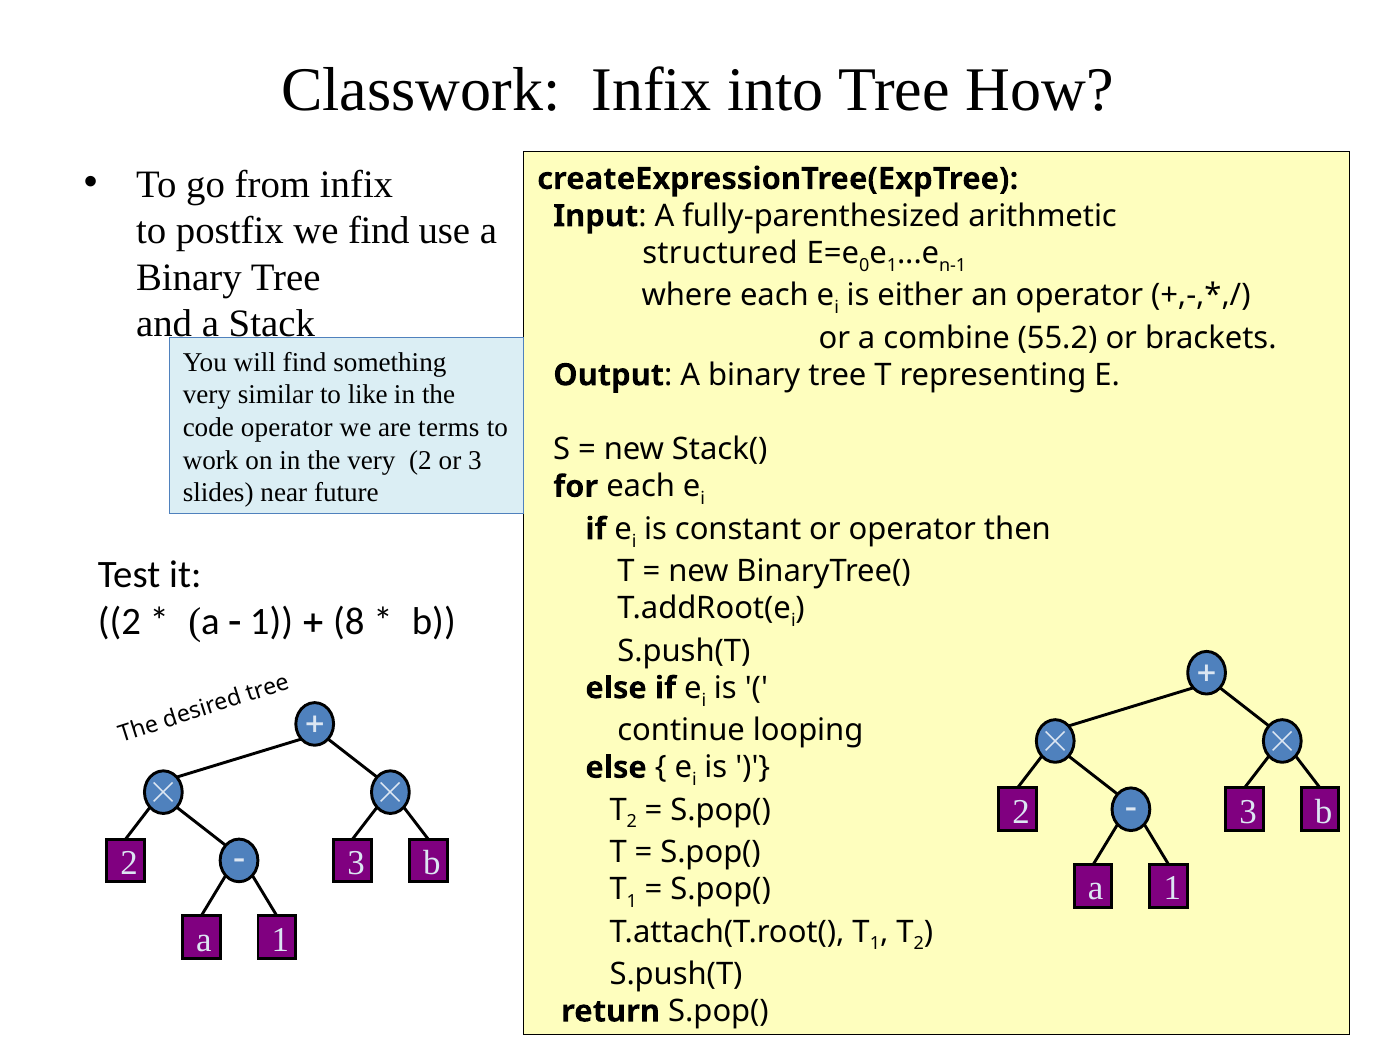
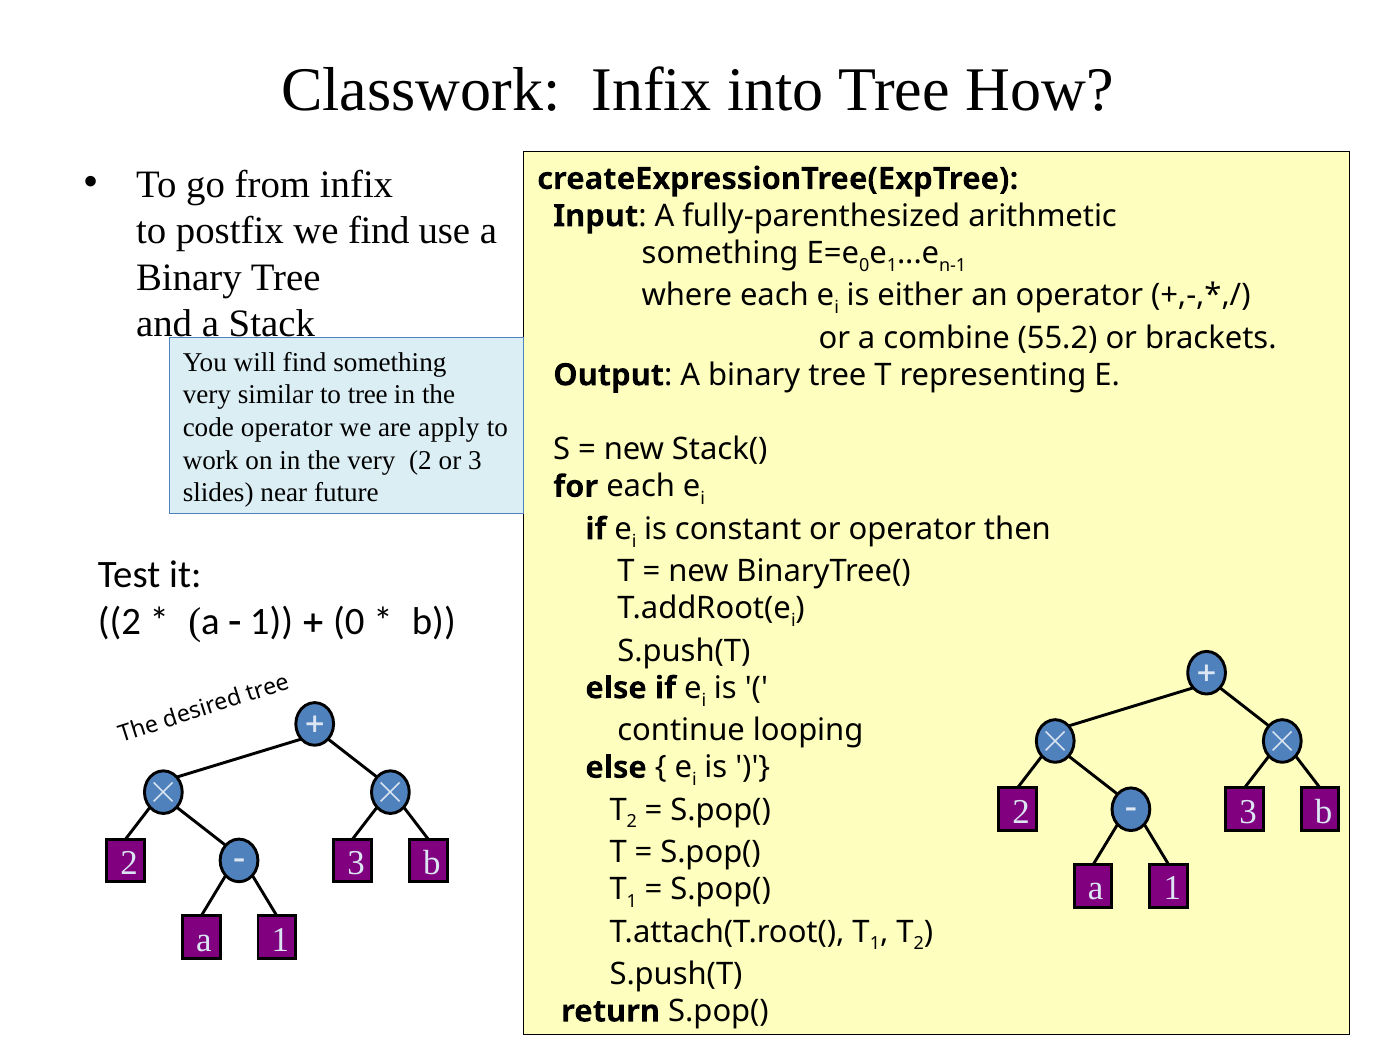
structured at (720, 253): structured -> something
to like: like -> tree
terms: terms -> apply
8 at (349, 622): 8 -> 0
